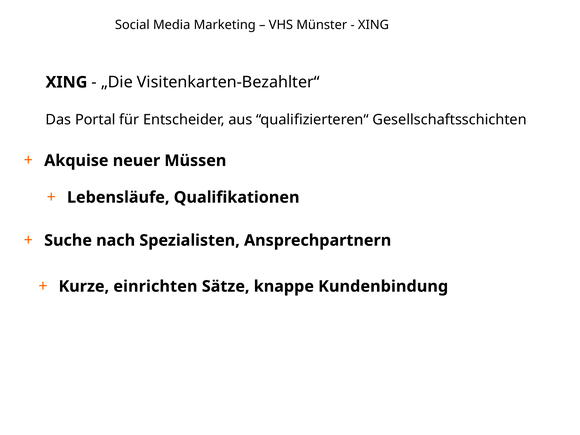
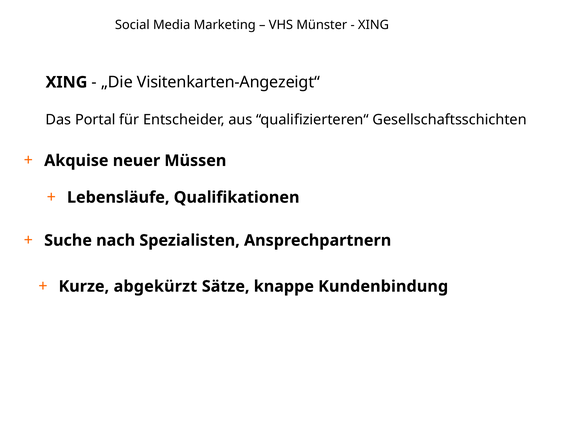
Visitenkarten-Bezahlter“: Visitenkarten-Bezahlter“ -> Visitenkarten-Angezeigt“
einrichten: einrichten -> abgekürzt
